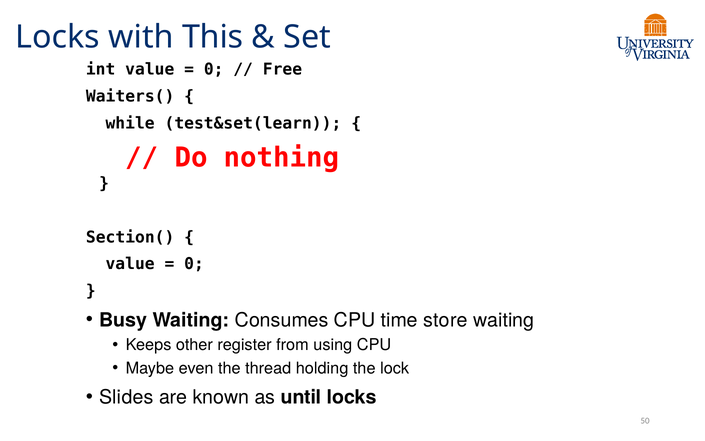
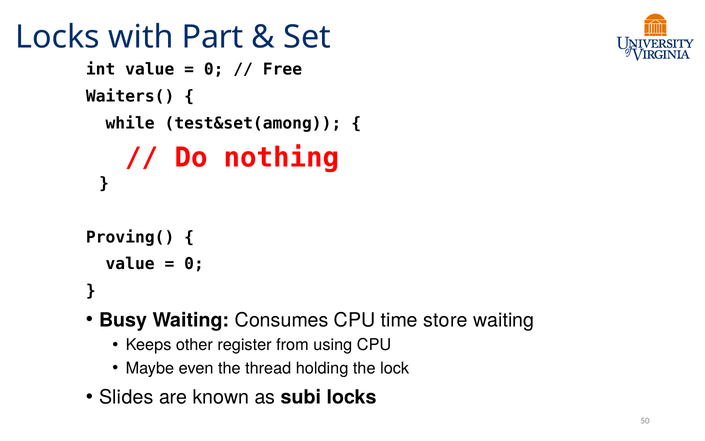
This: This -> Part
test&set(learn: test&set(learn -> test&set(among
Section(: Section( -> Proving(
until: until -> subi
